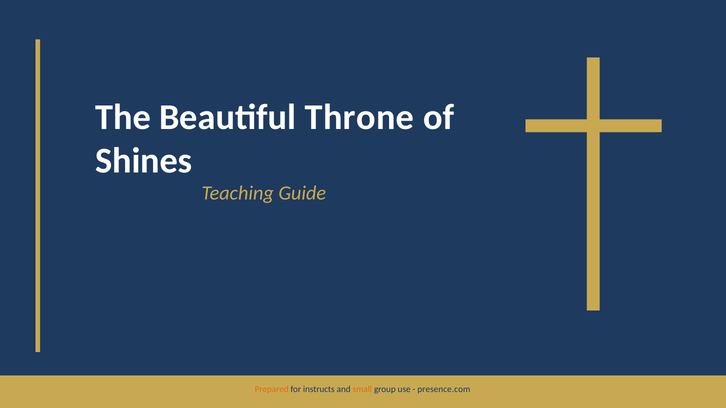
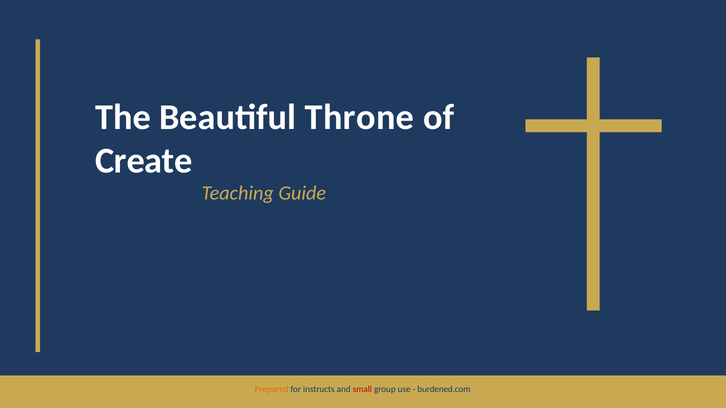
Shines: Shines -> Create
small colour: orange -> red
presence.com: presence.com -> burdened.com
